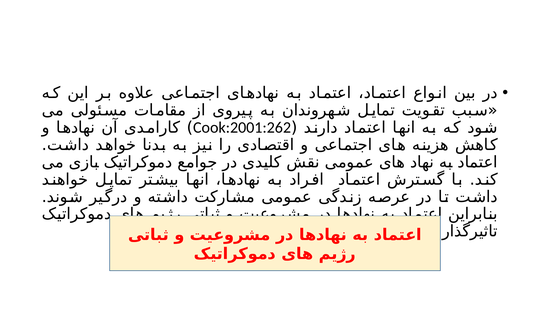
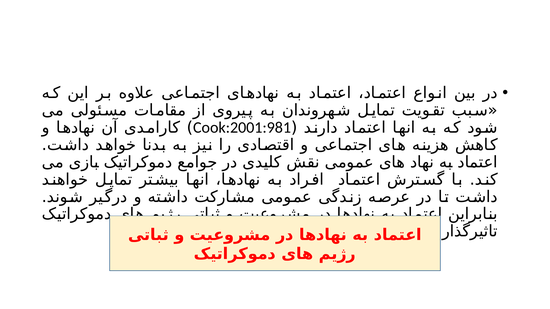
Cook:2001:262: Cook:2001:262 -> Cook:2001:981
